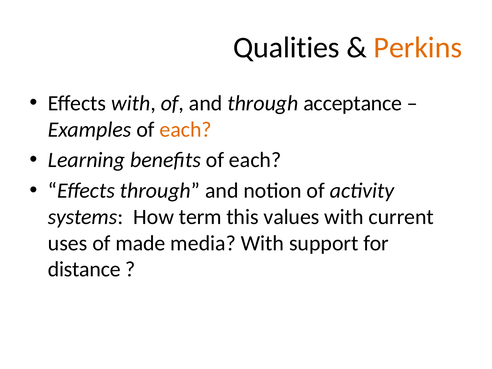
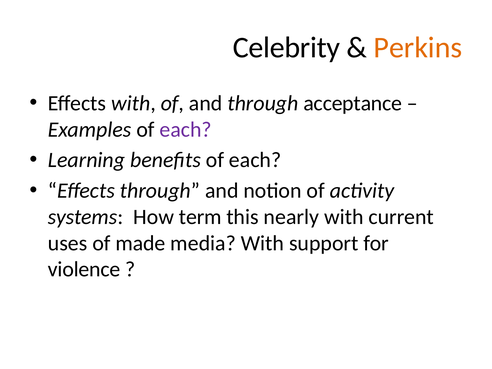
Qualities: Qualities -> Celebrity
each at (186, 129) colour: orange -> purple
values: values -> nearly
distance: distance -> violence
